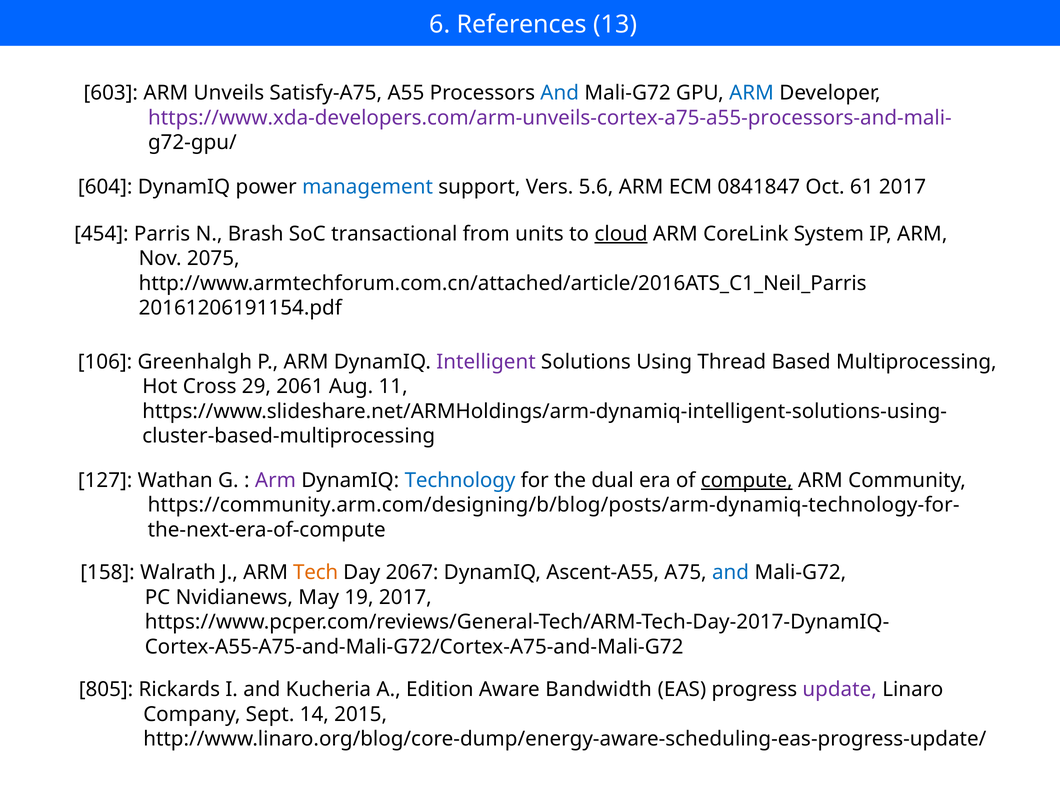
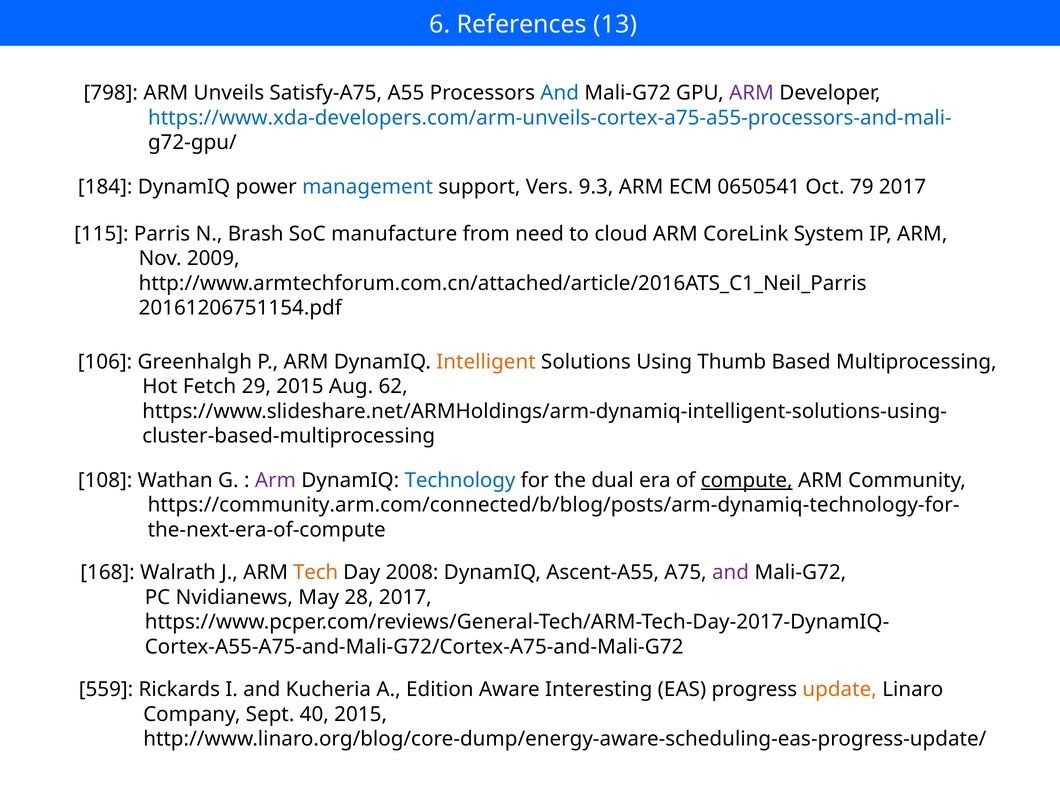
603: 603 -> 798
ARM at (752, 93) colour: blue -> purple
https://www.xda-developers.com/arm-unveils-cortex-a75-a55-processors-and-mali- colour: purple -> blue
604: 604 -> 184
5.6: 5.6 -> 9.3
0841847: 0841847 -> 0650541
61: 61 -> 79
454: 454 -> 115
transactional: transactional -> manufacture
units: units -> need
cloud underline: present -> none
2075: 2075 -> 2009
20161206191154.pdf: 20161206191154.pdf -> 20161206751154.pdf
Intelligent colour: purple -> orange
Thread: Thread -> Thumb
Cross: Cross -> Fetch
29 2061: 2061 -> 2015
11: 11 -> 62
127: 127 -> 108
https://community.arm.com/designing/b/blog/posts/arm-dynamiq-technology-for-: https://community.arm.com/designing/b/blog/posts/arm-dynamiq-technology-for- -> https://community.arm.com/connected/b/blog/posts/arm-dynamiq-technology-for-
158: 158 -> 168
2067: 2067 -> 2008
and at (731, 573) colour: blue -> purple
19: 19 -> 28
805: 805 -> 559
Bandwidth: Bandwidth -> Interesting
update colour: purple -> orange
14: 14 -> 40
